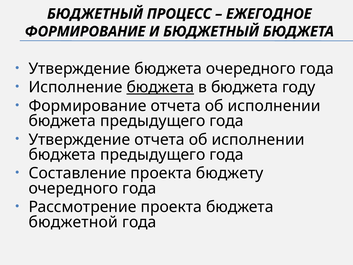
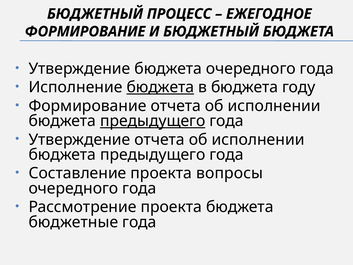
предыдущего at (153, 121) underline: none -> present
бюджету: бюджету -> вопросы
бюджетной: бюджетной -> бюджетные
